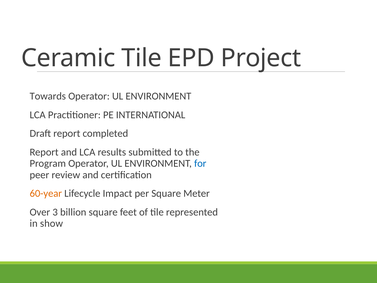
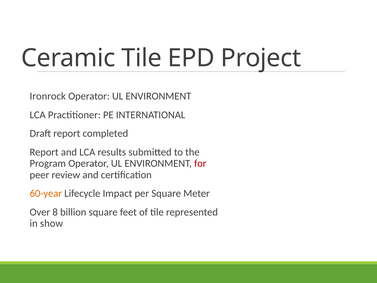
Towards: Towards -> Ironrock
for colour: blue -> red
3: 3 -> 8
